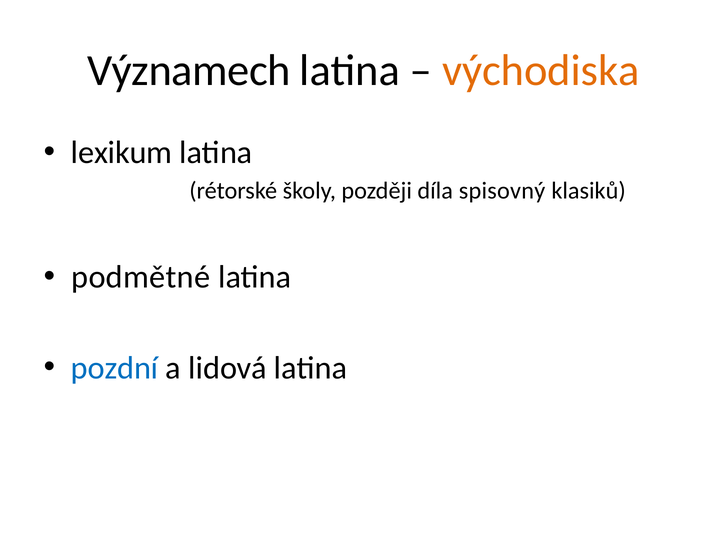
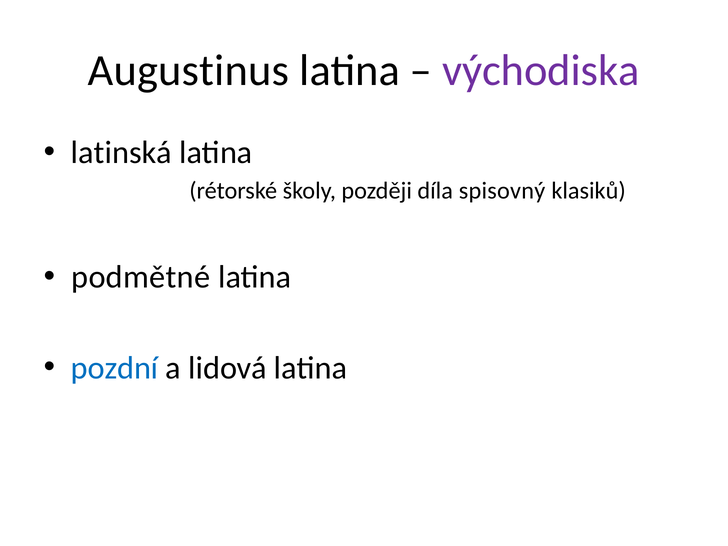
Významech: Významech -> Augustinus
východiska colour: orange -> purple
lexikum: lexikum -> latinská
